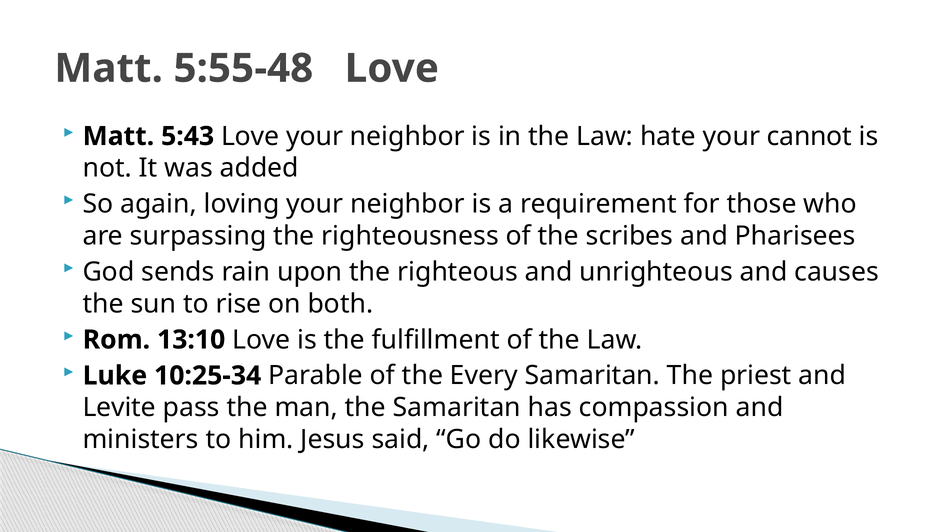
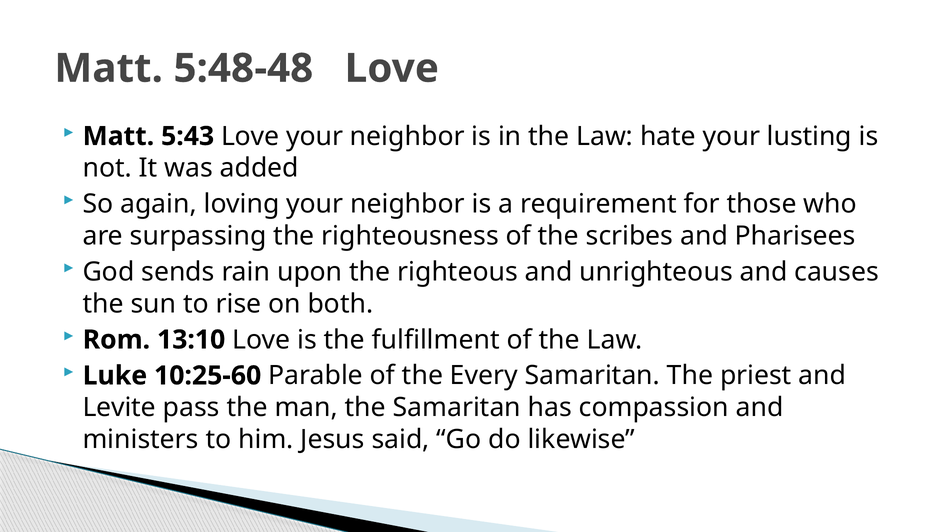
5:55-48: 5:55-48 -> 5:48-48
cannot: cannot -> lusting
10:25-34: 10:25-34 -> 10:25-60
